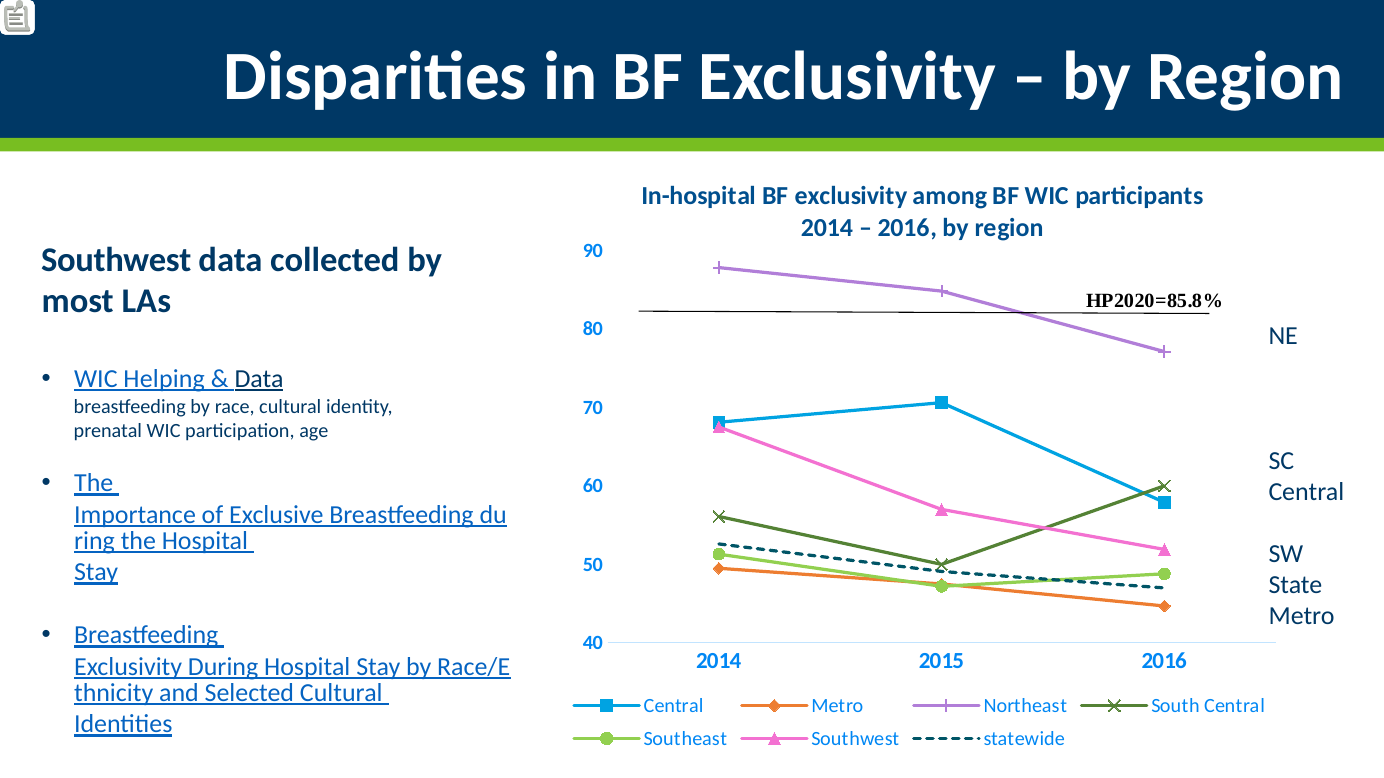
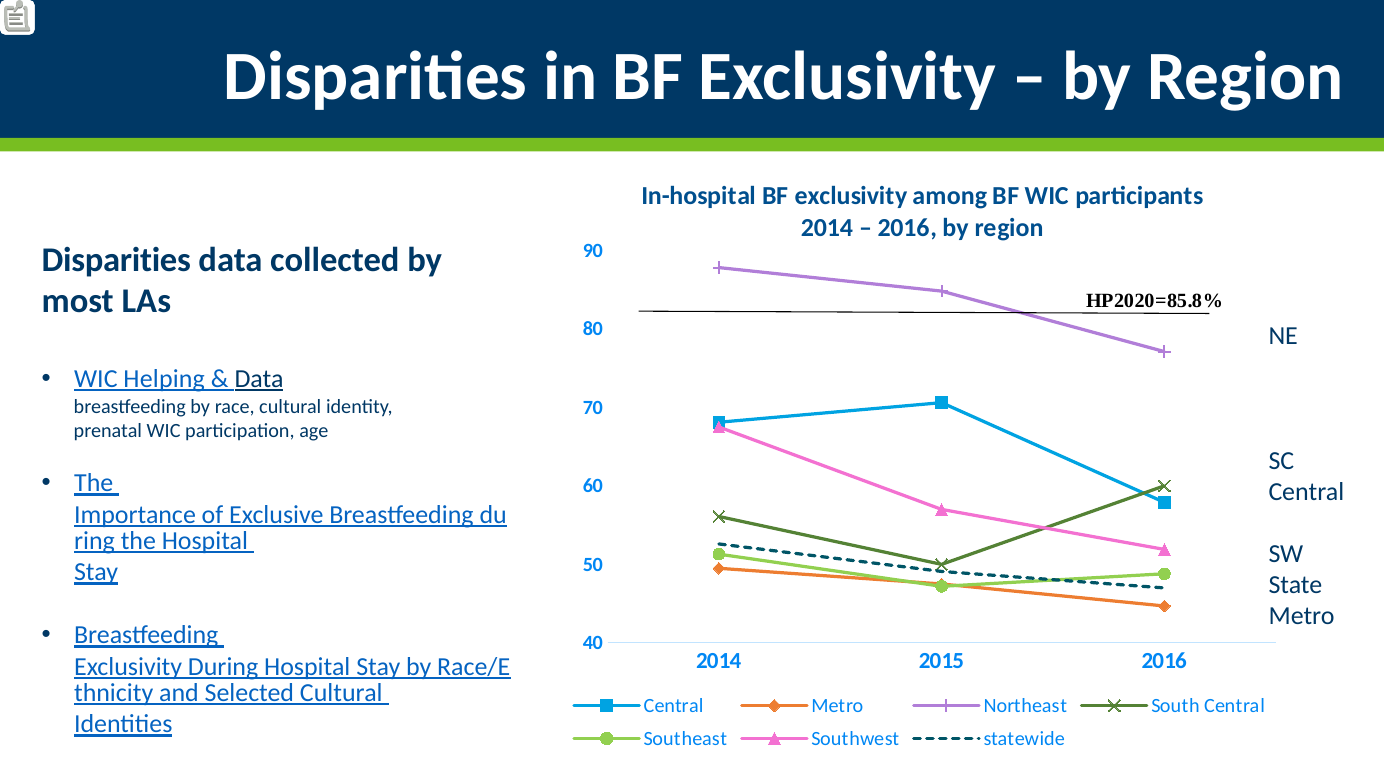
Southwest at (116, 260): Southwest -> Disparities
